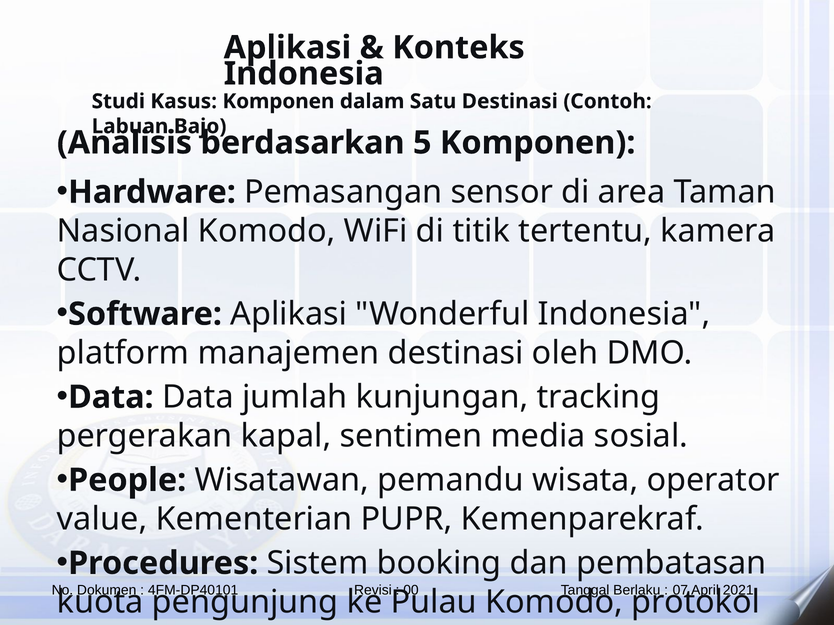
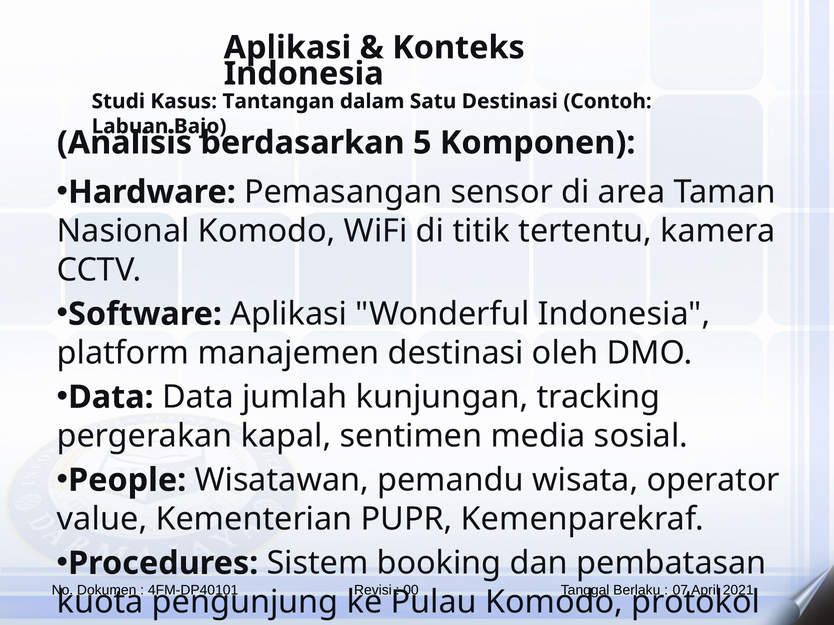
Kasus Komponen: Komponen -> Tantangan
